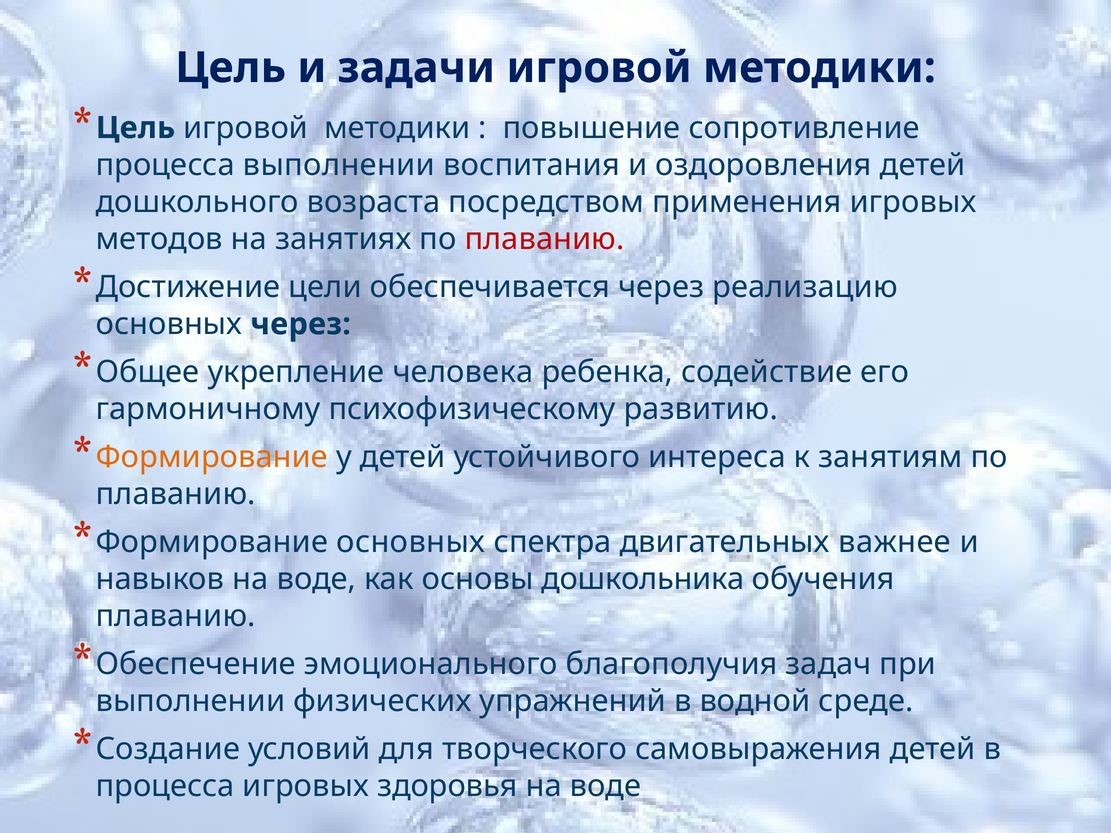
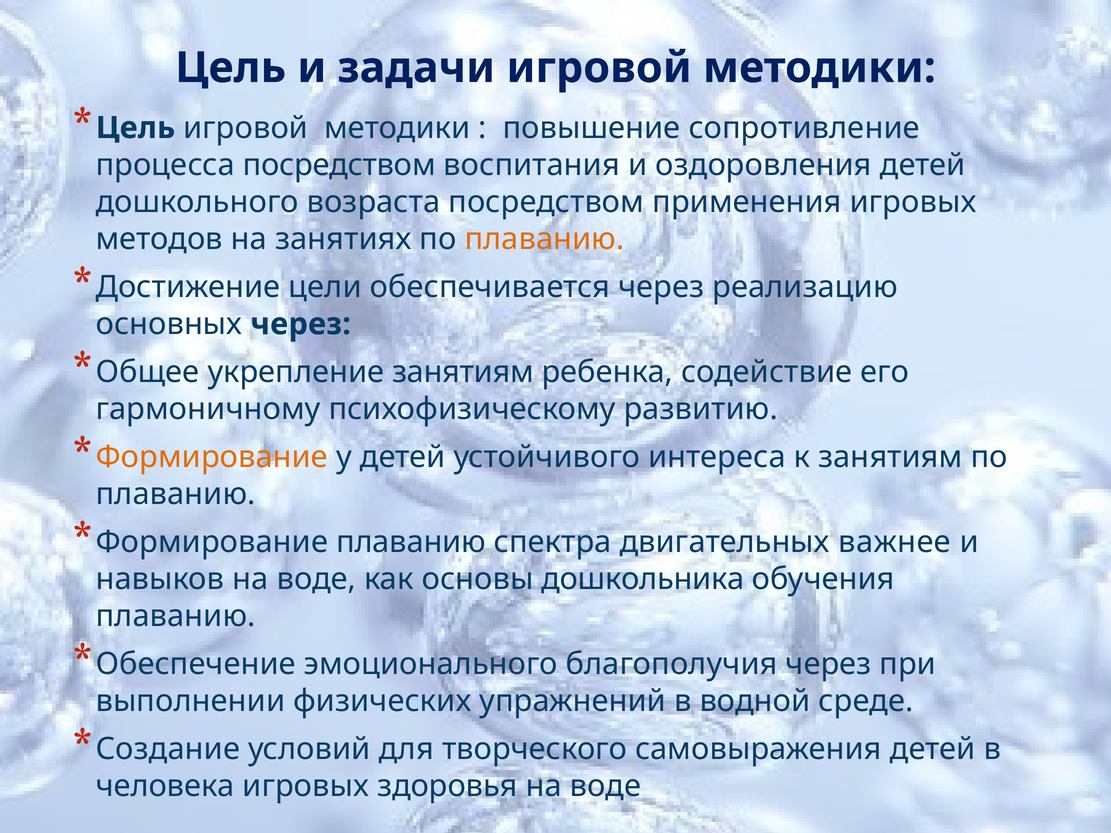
процесса выполнении: выполнении -> посредством
плаванию at (544, 239) colour: red -> orange
укрепление человека: человека -> занятиям
Формирование основных: основных -> плаванию
благополучия задач: задач -> через
процесса at (165, 786): процесса -> человека
